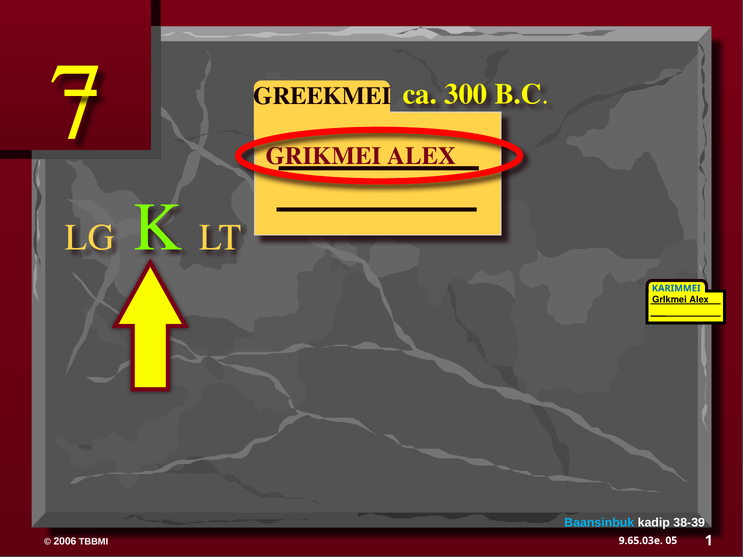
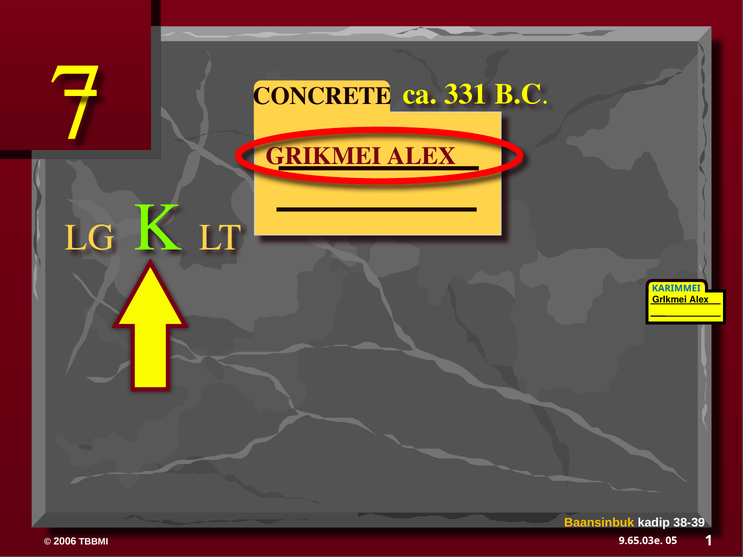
300: 300 -> 331
GREEKMEI: GREEKMEI -> CONCRETE
Baansinbuk colour: light blue -> yellow
